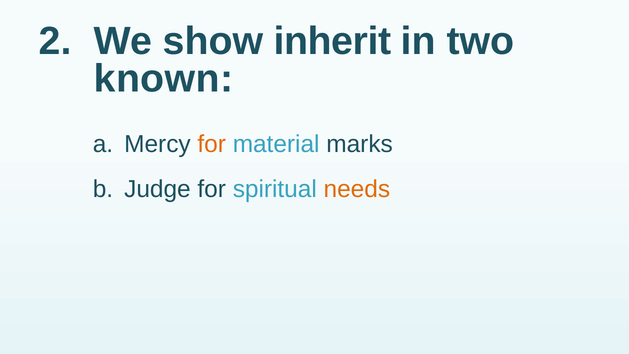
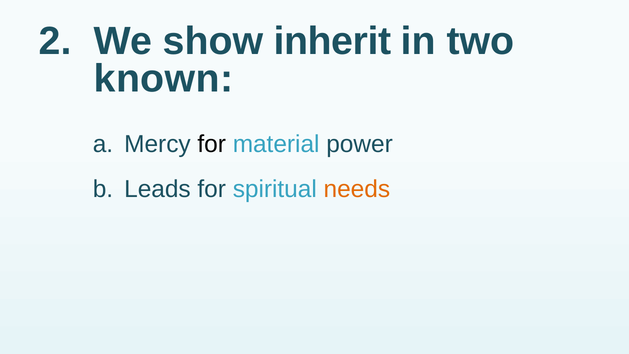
for at (212, 144) colour: orange -> black
marks: marks -> power
Judge: Judge -> Leads
